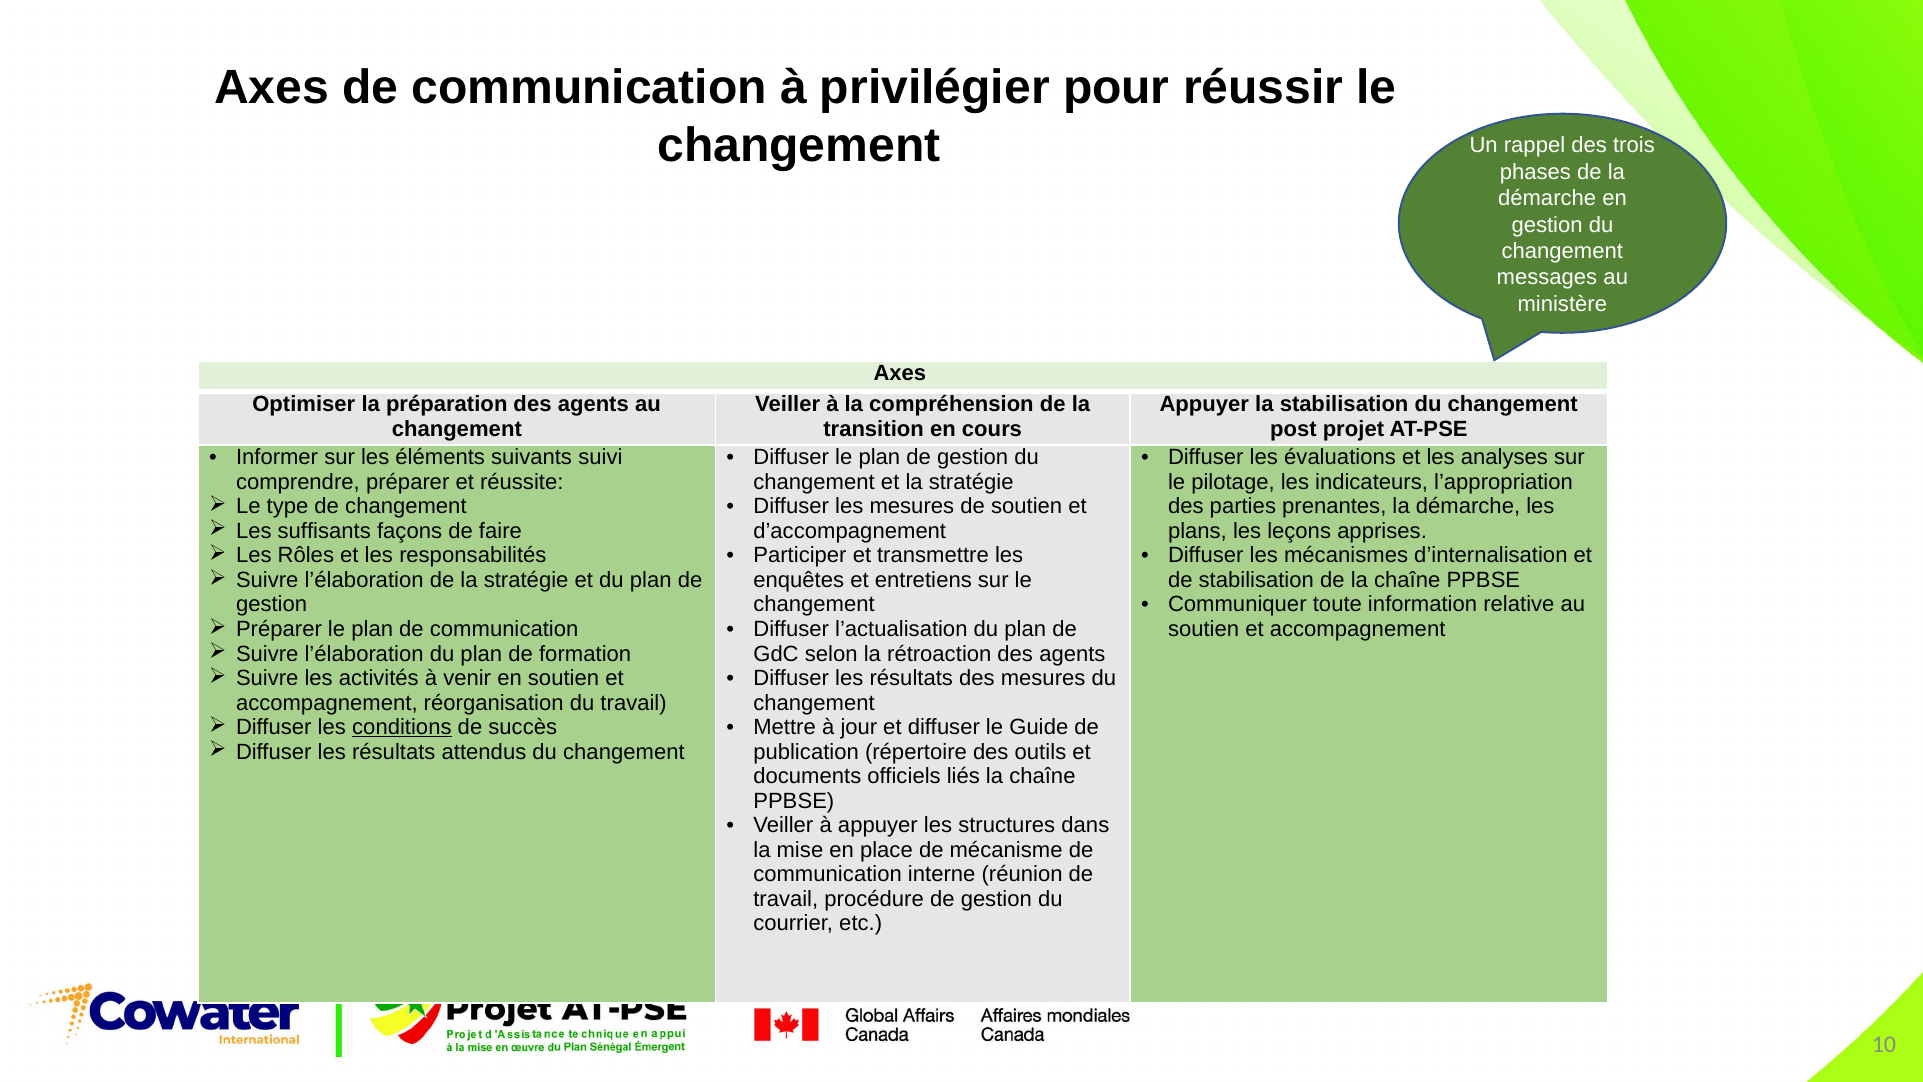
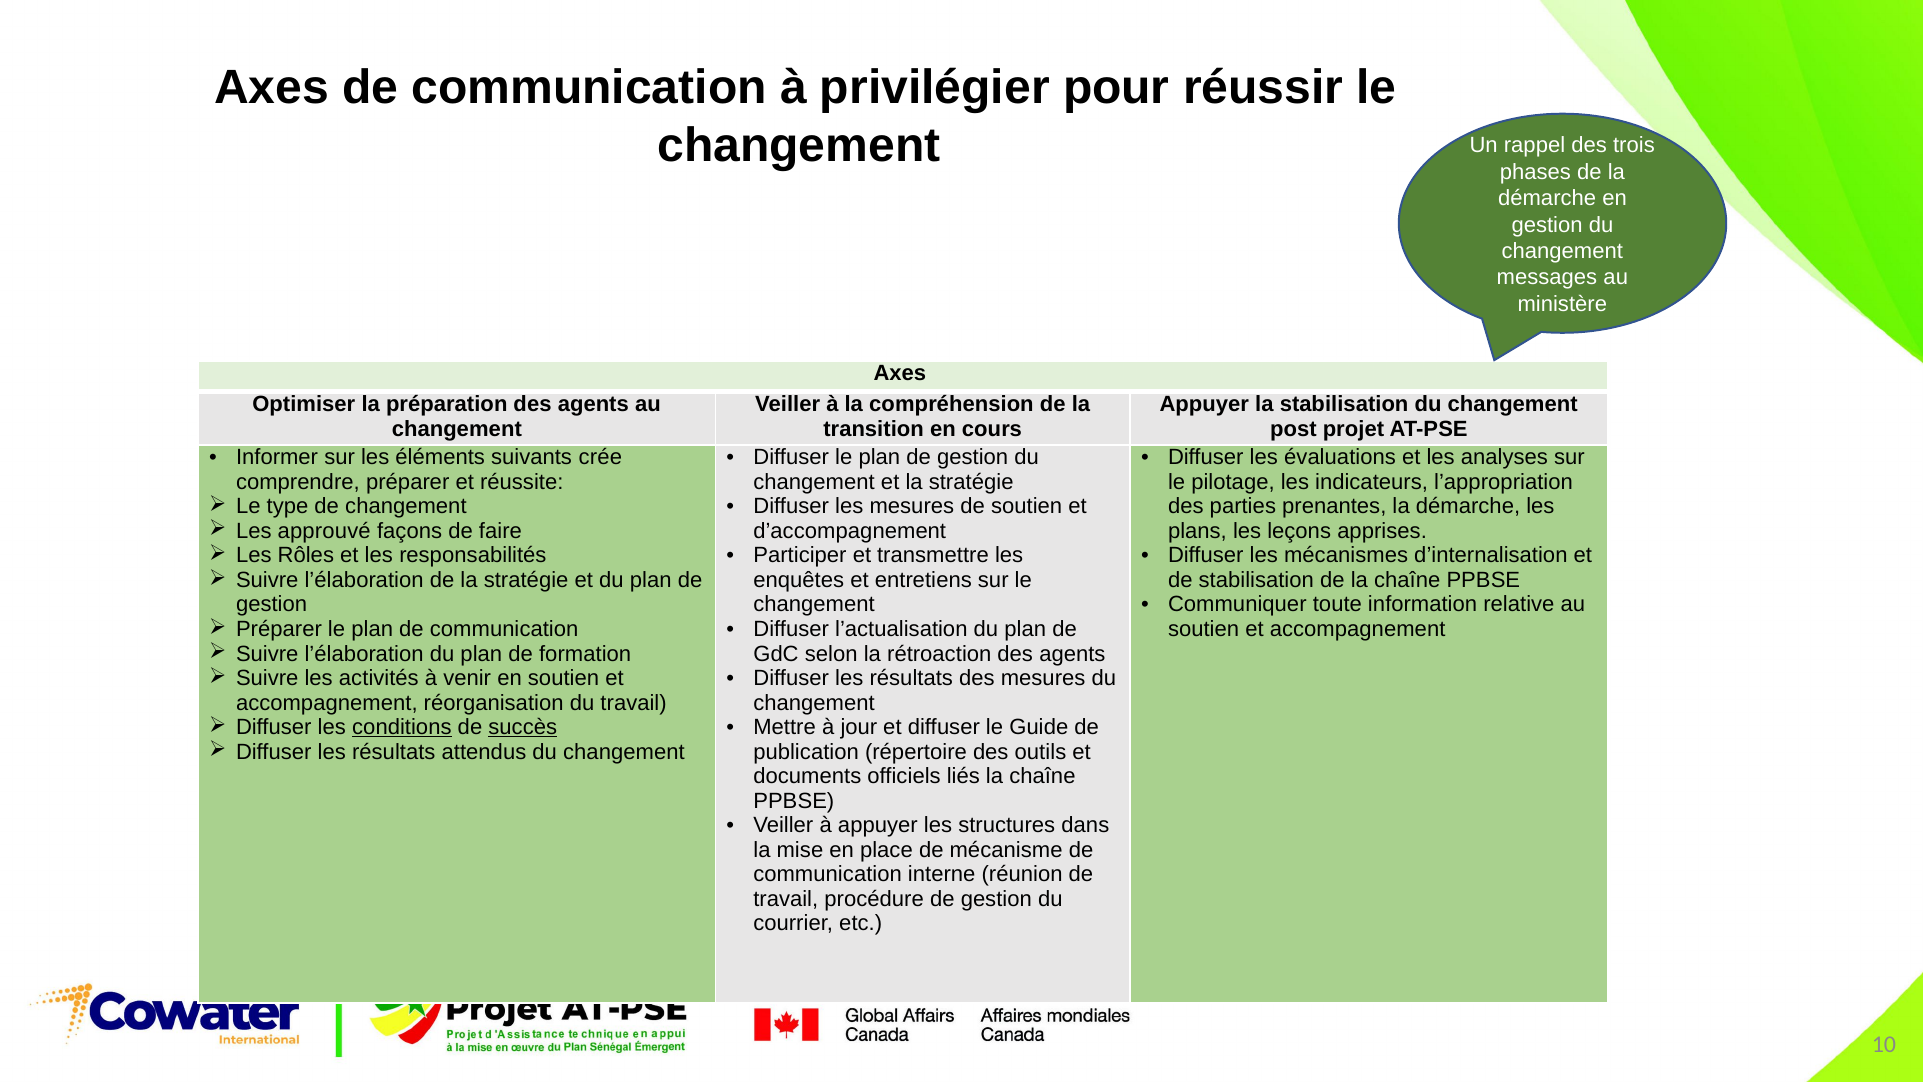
suivi: suivi -> crée
suffisants: suffisants -> approuvé
succès underline: none -> present
